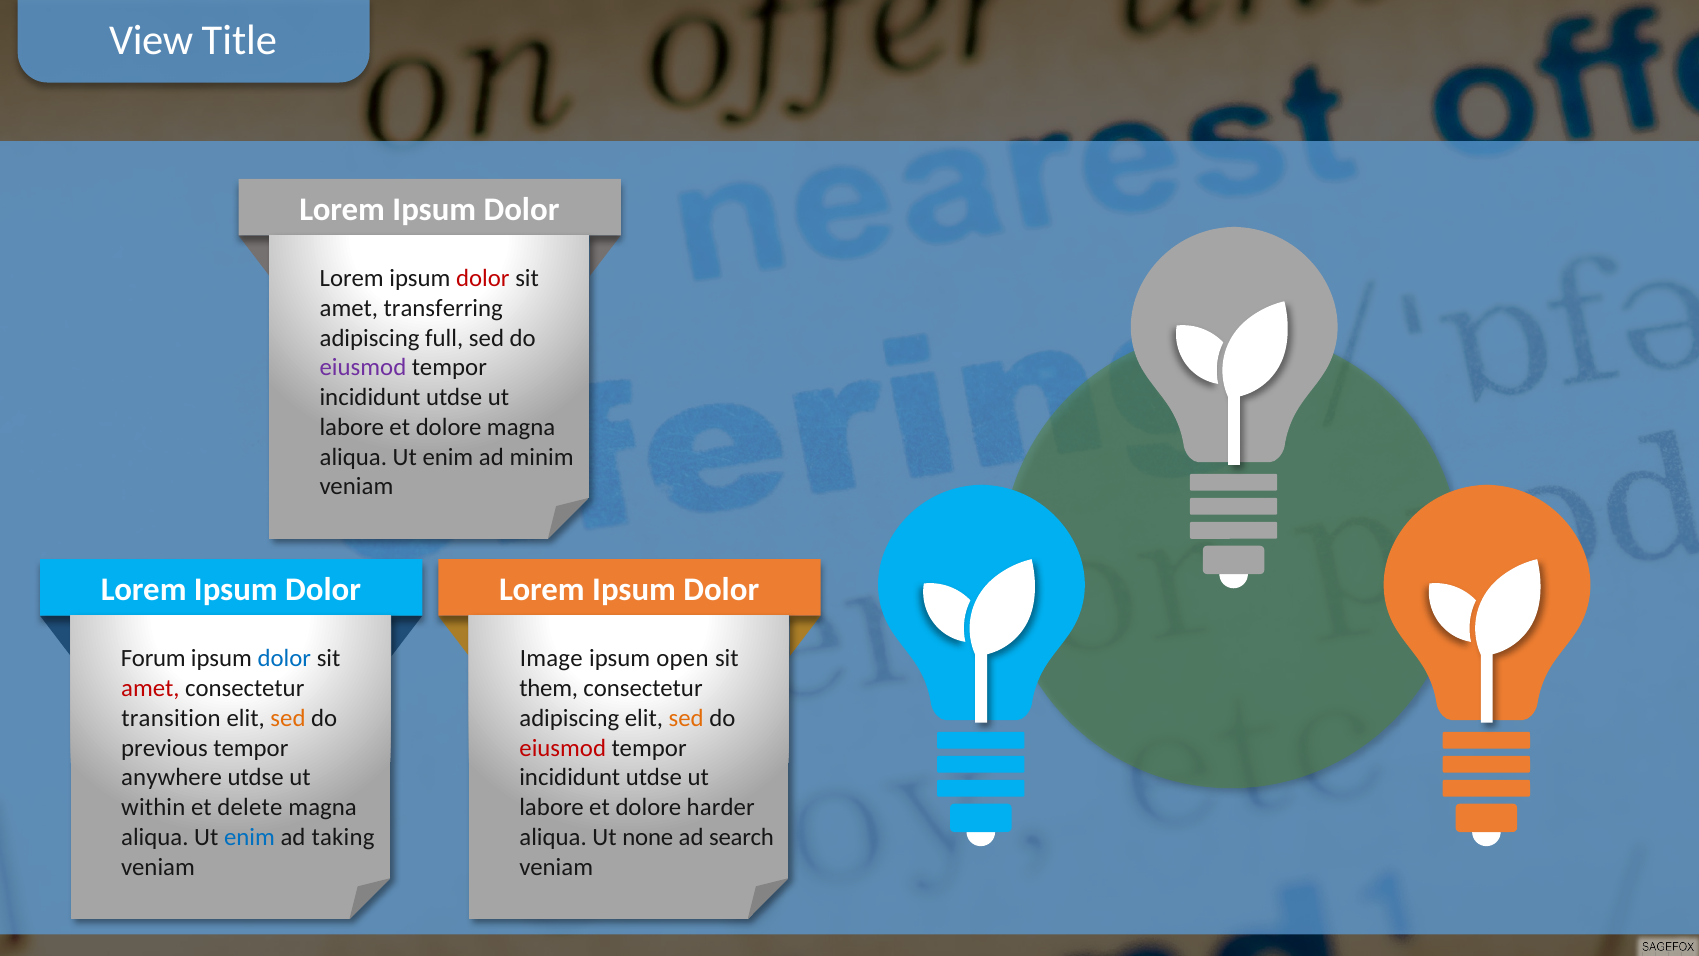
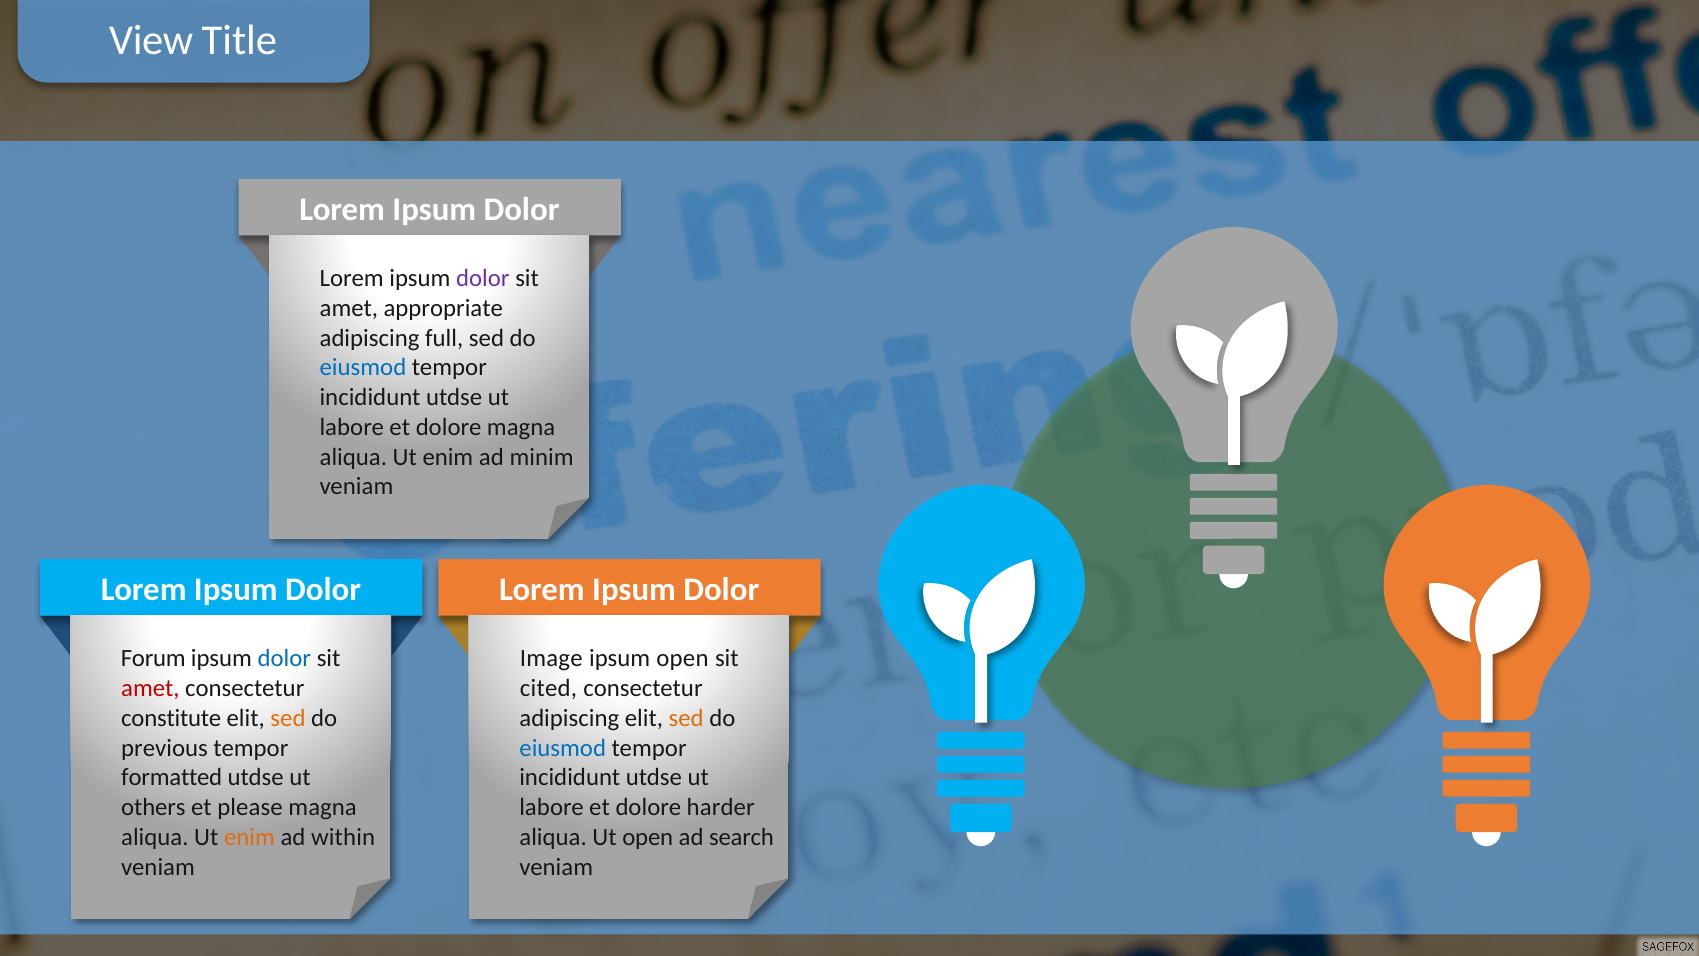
dolor at (483, 278) colour: red -> purple
transferring: transferring -> appropriate
eiusmod at (363, 368) colour: purple -> blue
them: them -> cited
transition: transition -> constitute
eiusmod at (563, 748) colour: red -> blue
anywhere: anywhere -> formatted
within: within -> others
delete: delete -> please
enim at (249, 837) colour: blue -> orange
taking: taking -> within
Ut none: none -> open
